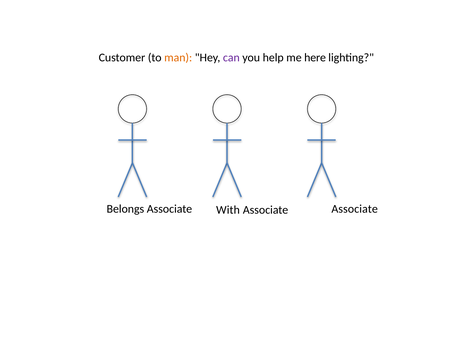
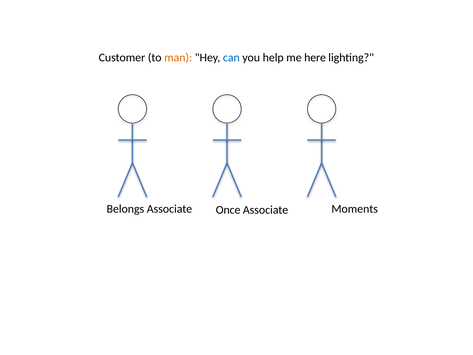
can colour: purple -> blue
With: With -> Once
Associate Associate: Associate -> Moments
